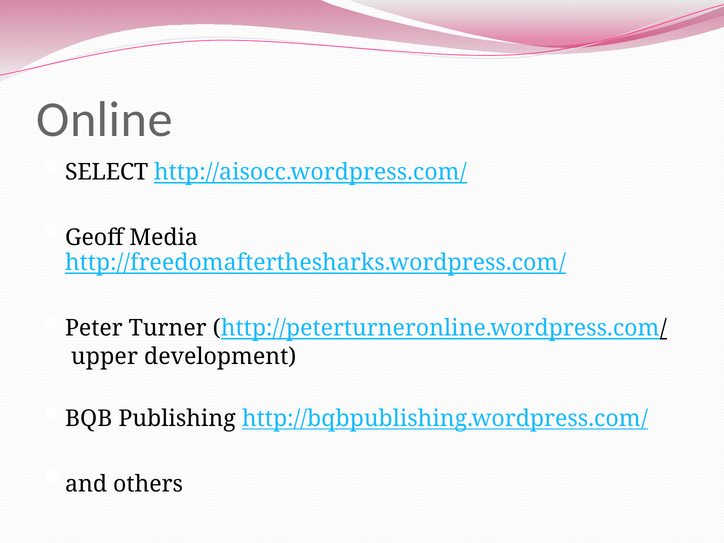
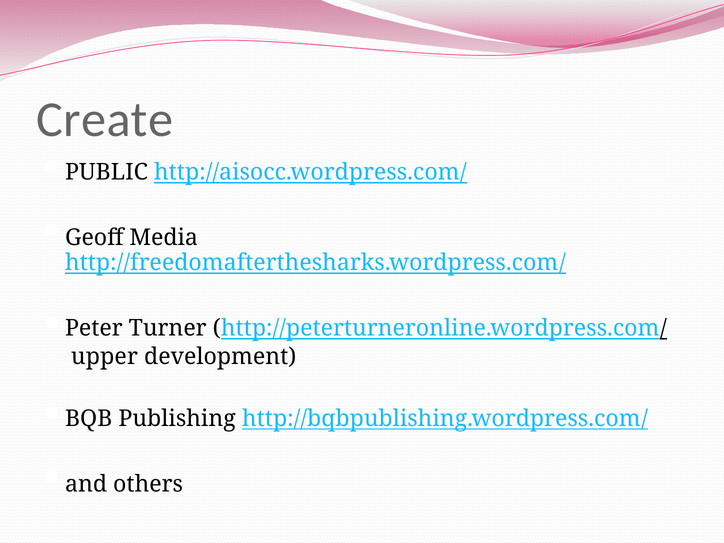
Online: Online -> Create
SELECT: SELECT -> PUBLIC
